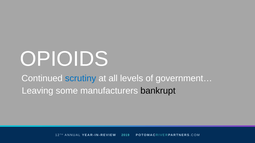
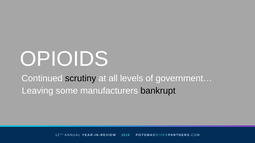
scrutiny colour: blue -> black
